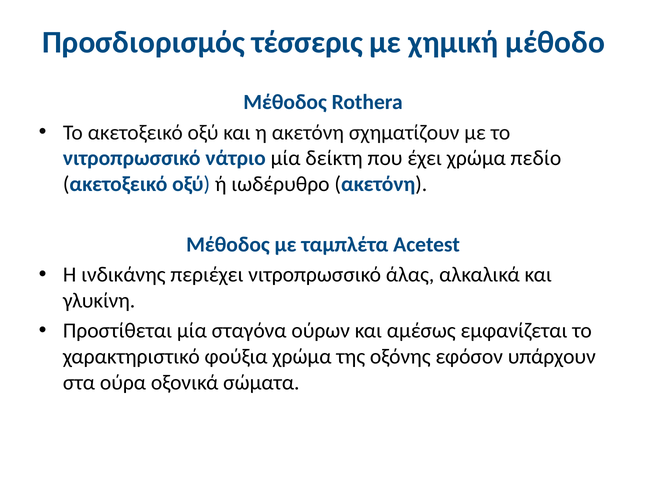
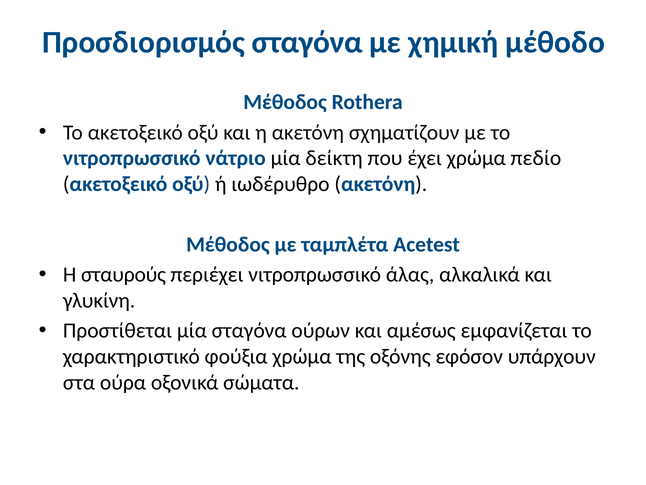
Προσδιορισμός τέσσερις: τέσσερις -> σταγόνα
ινδικάνης: ινδικάνης -> σταυρούς
